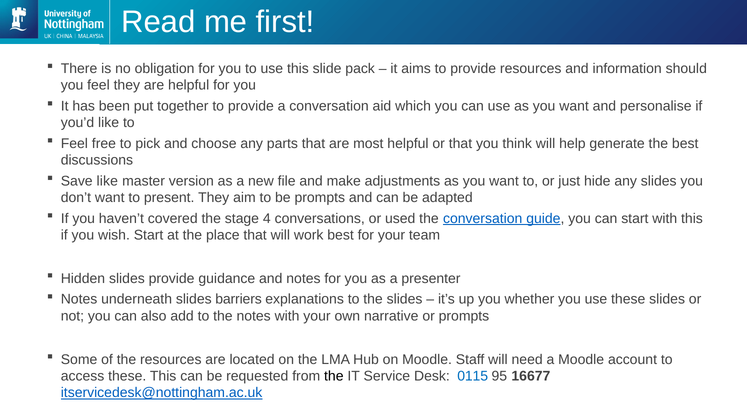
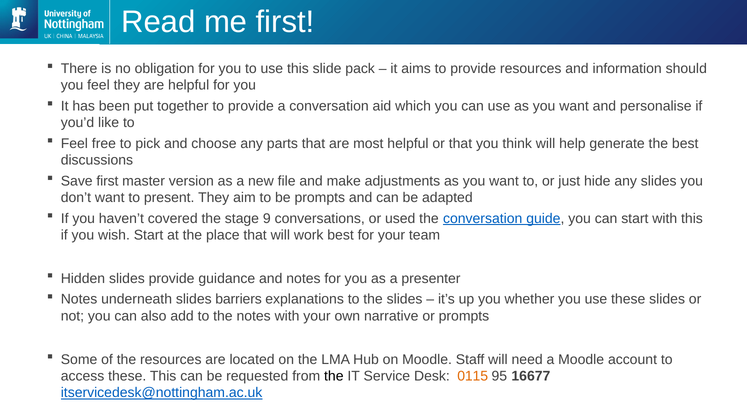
Save like: like -> first
4: 4 -> 9
0115 colour: blue -> orange
